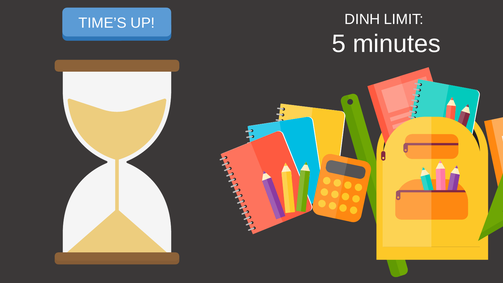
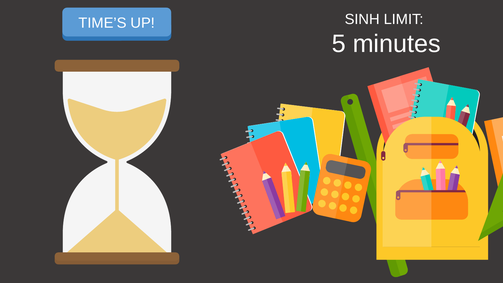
DINH: DINH -> SINH
